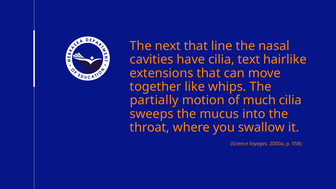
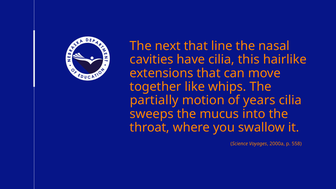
text: text -> this
much: much -> years
